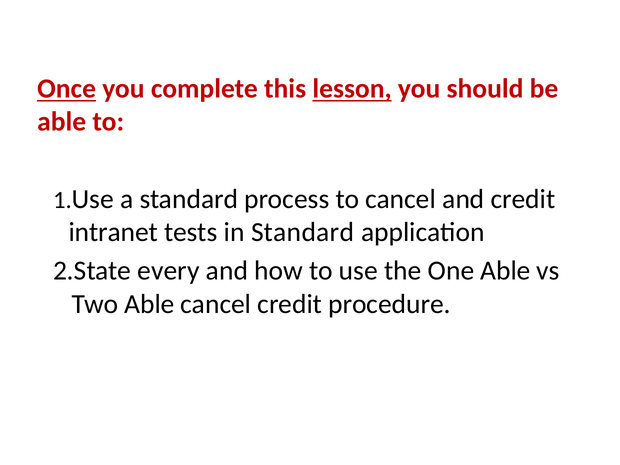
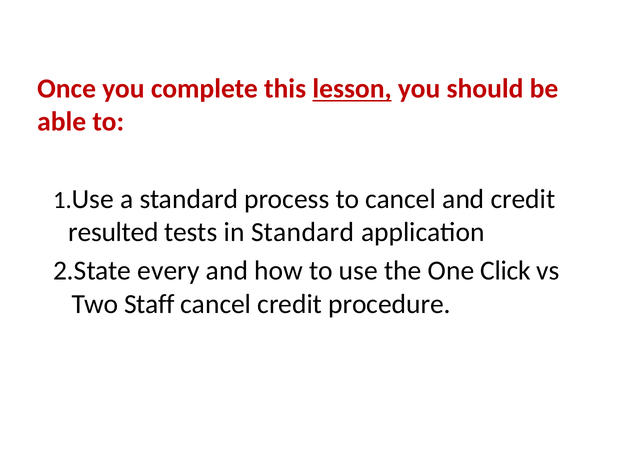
Once underline: present -> none
intranet: intranet -> resulted
One Able: Able -> Click
Two Able: Able -> Staff
